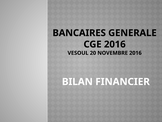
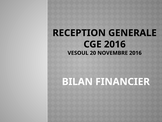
BANCAIRES: BANCAIRES -> RECEPTION
